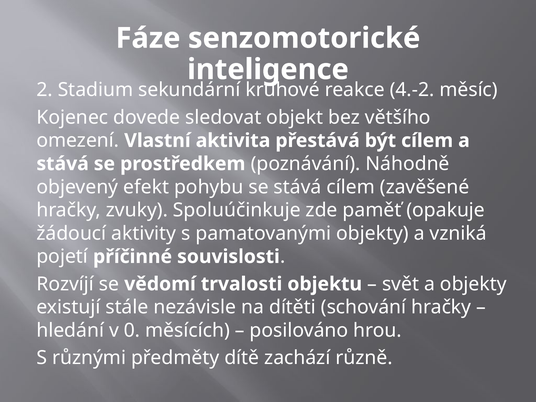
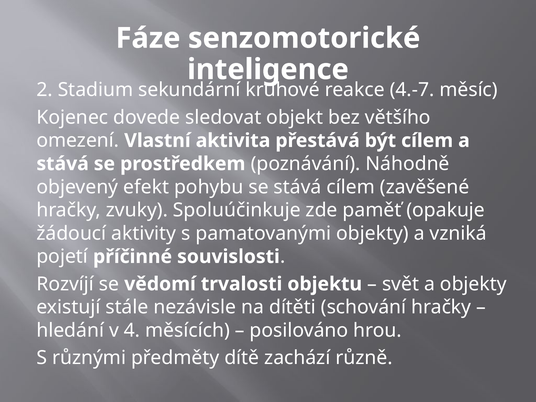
4.-2: 4.-2 -> 4.-7
0: 0 -> 4
